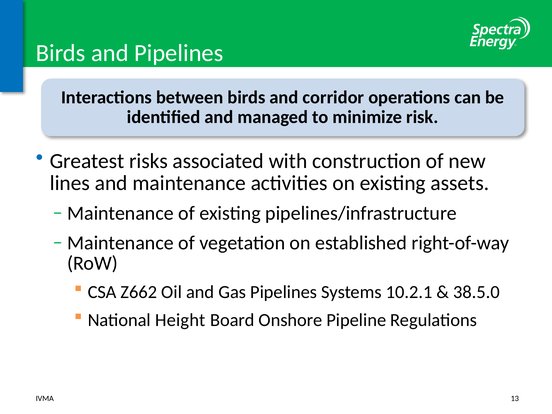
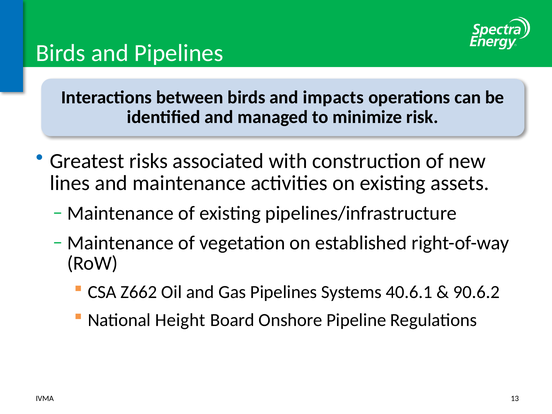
corridor: corridor -> impacts
10.2.1: 10.2.1 -> 40.6.1
38.5.0: 38.5.0 -> 90.6.2
